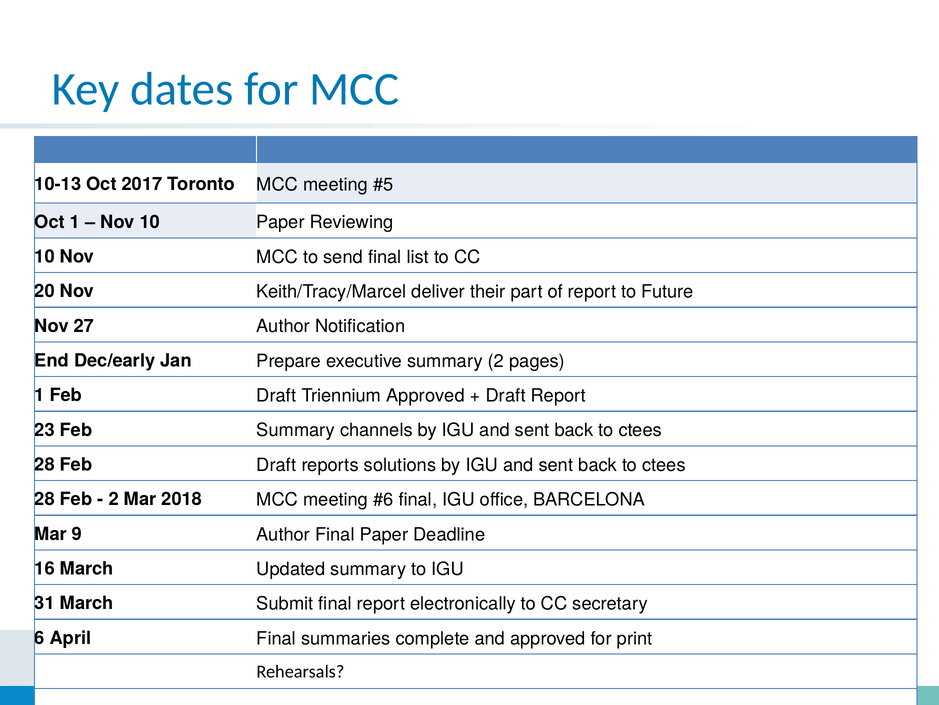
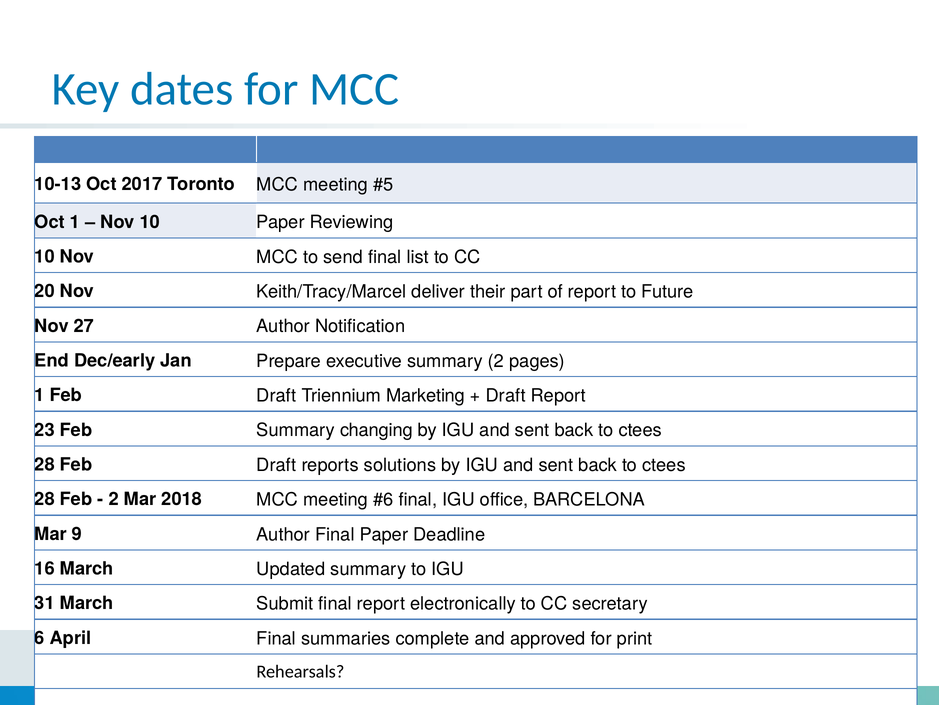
Triennium Approved: Approved -> Marketing
channels: channels -> changing
